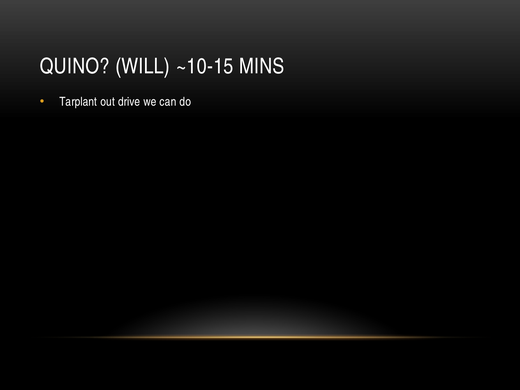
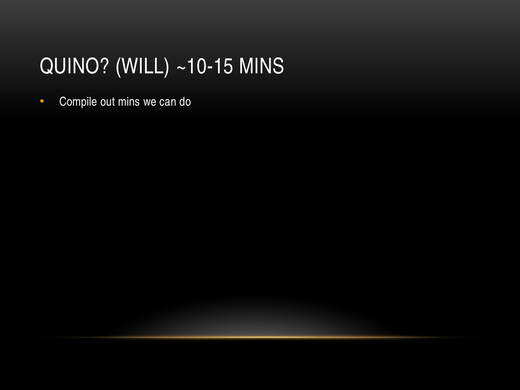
Tarplant: Tarplant -> Compile
out drive: drive -> mins
